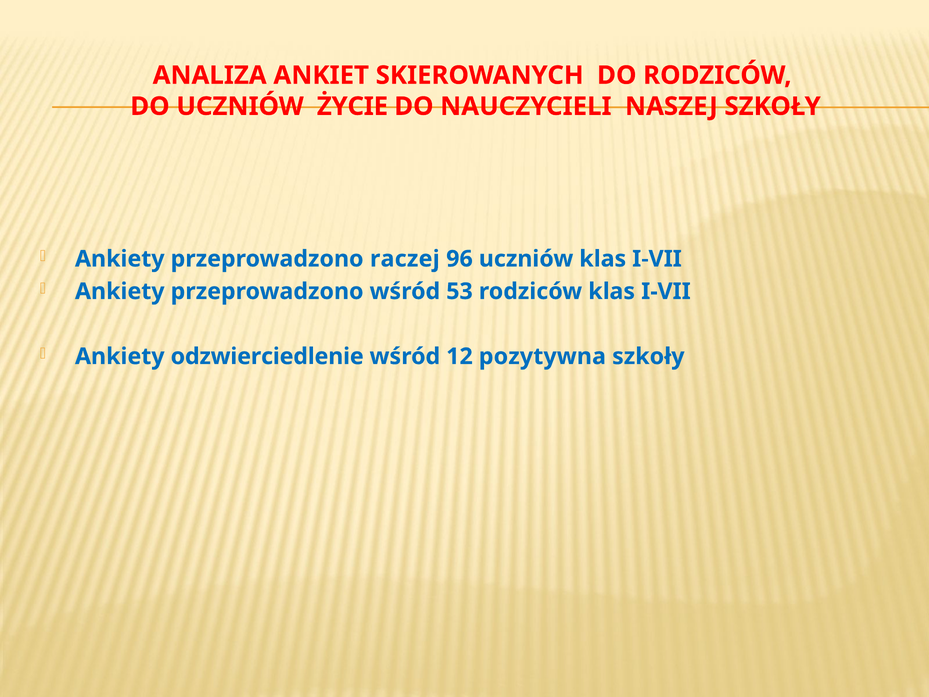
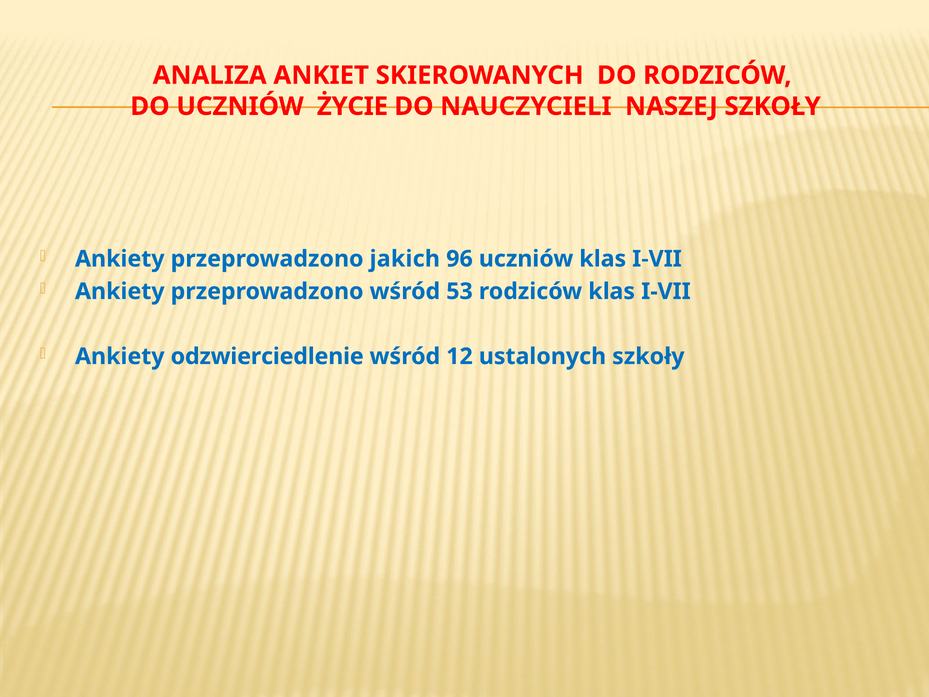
raczej: raczej -> jakich
pozytywna: pozytywna -> ustalonych
